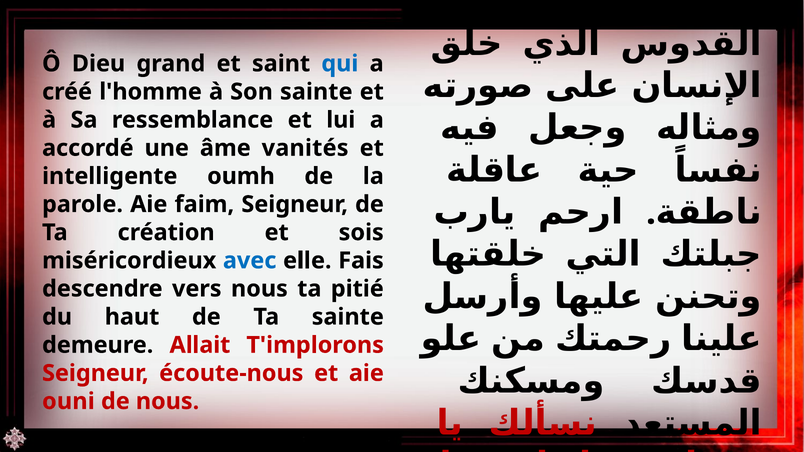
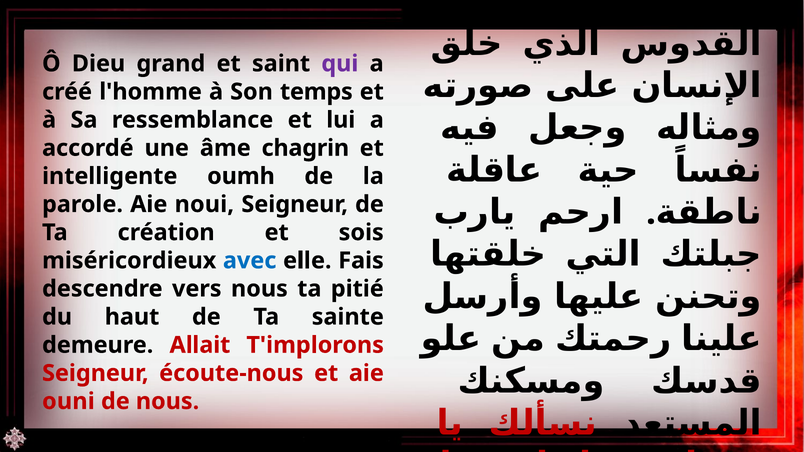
qui colour: blue -> purple
Son sainte: sainte -> temps
vanités: vanités -> chagrin
faim: faim -> noui
